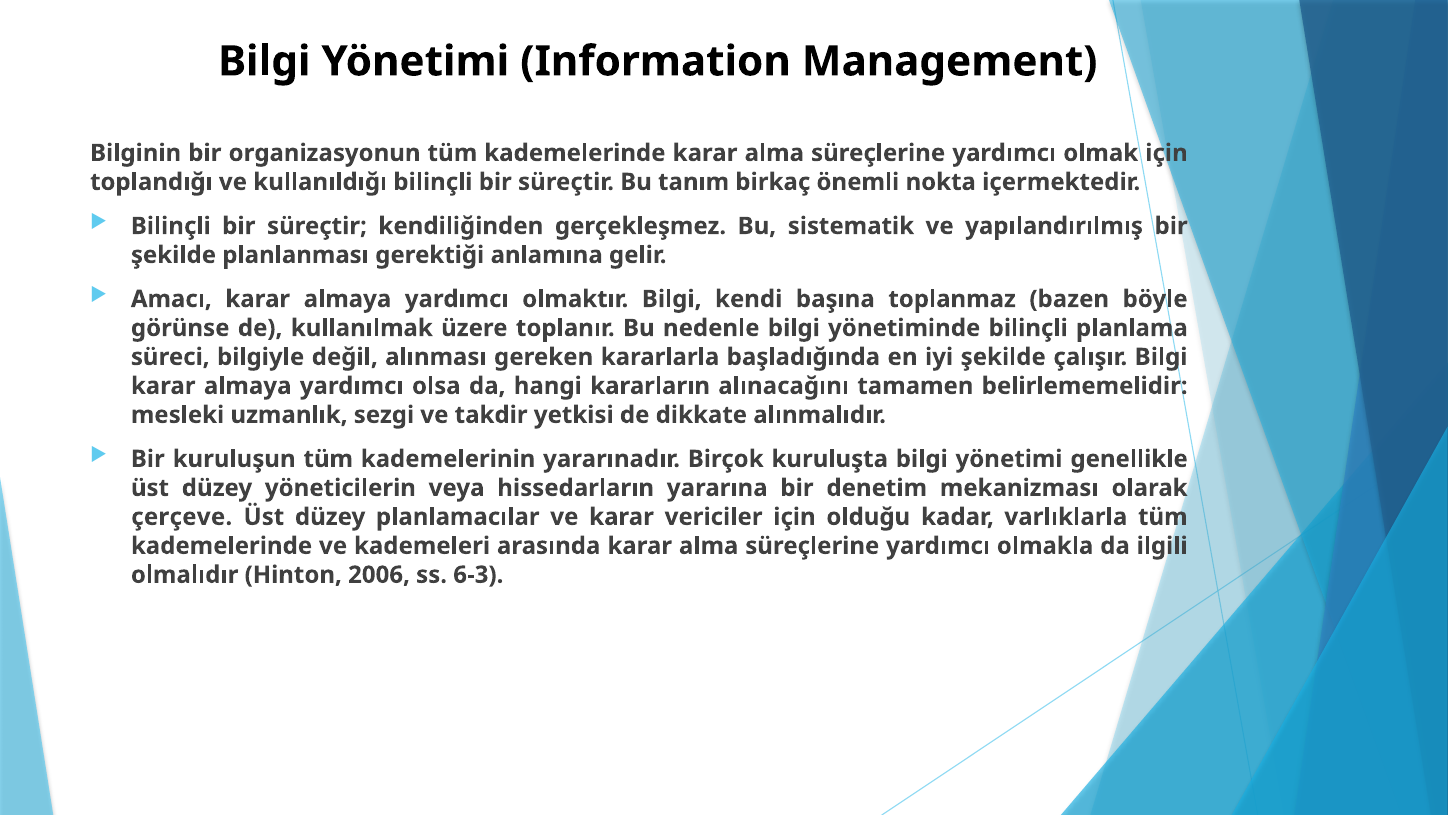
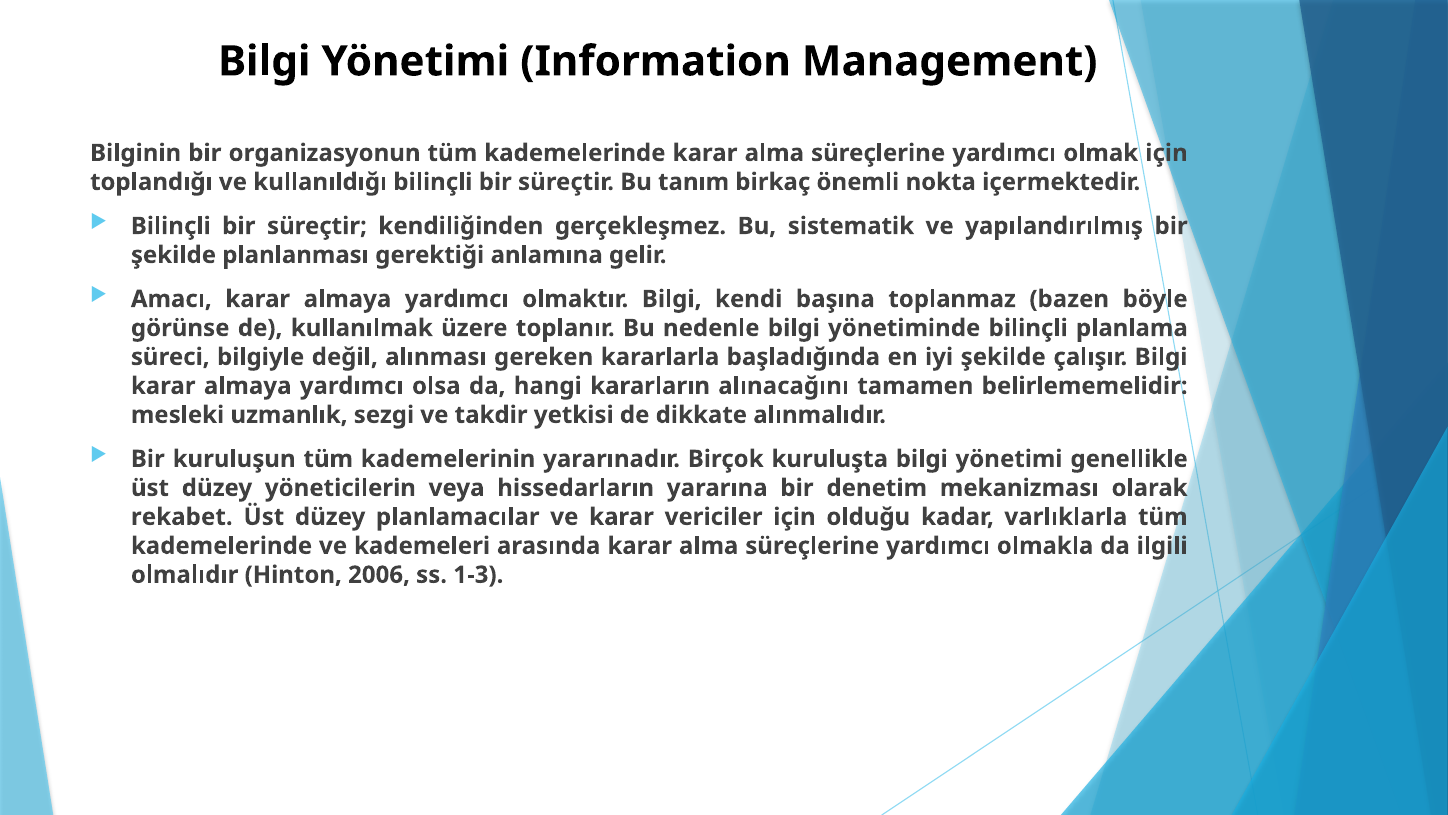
çerçeve: çerçeve -> rekabet
6-3: 6-3 -> 1-3
